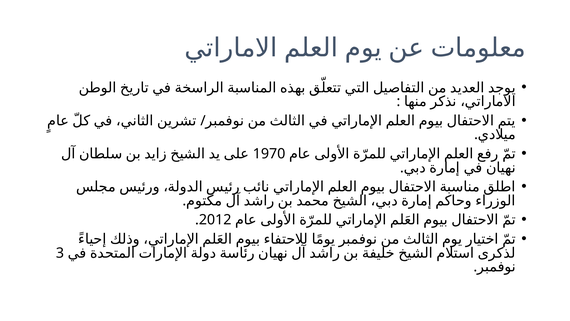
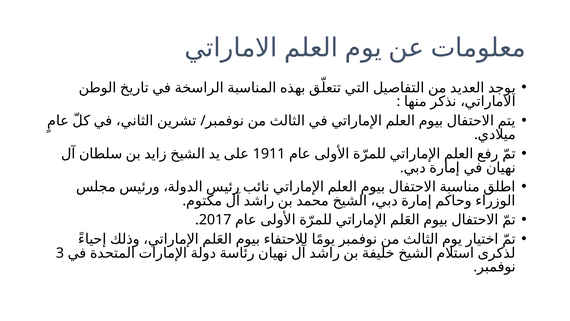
1970: 1970 -> 1911
2012: 2012 -> 2017
